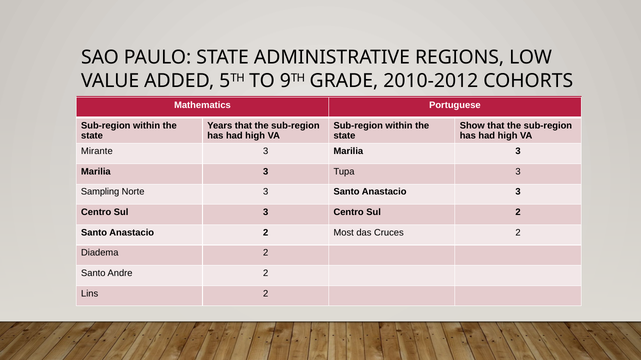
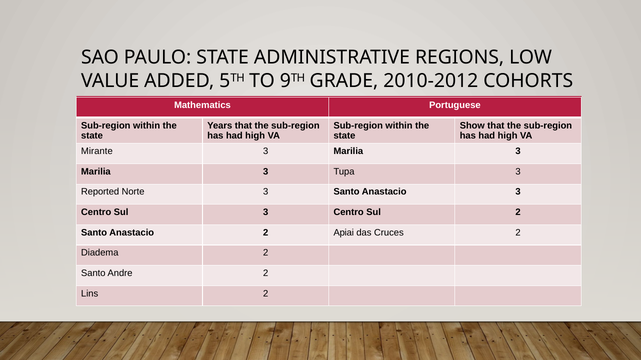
Sampling: Sampling -> Reported
Most: Most -> Apiai
